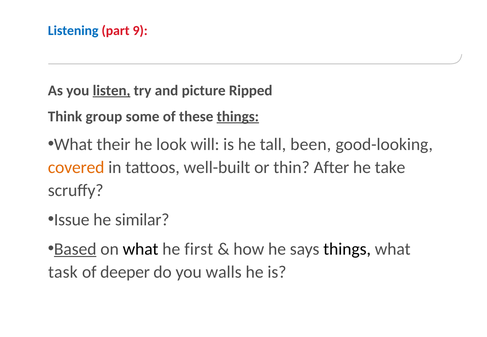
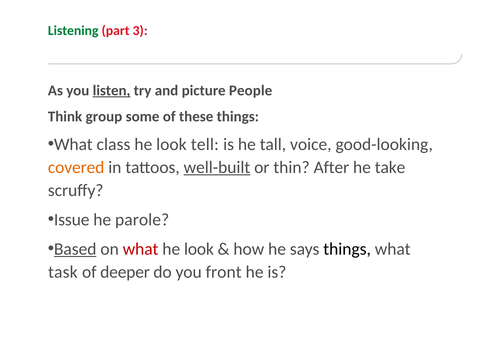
Listening colour: blue -> green
9: 9 -> 3
Ripped: Ripped -> People
things at (238, 117) underline: present -> none
their: their -> class
will: will -> tell
been: been -> voice
well-built underline: none -> present
similar: similar -> parole
what at (141, 249) colour: black -> red
first at (199, 249): first -> look
walls: walls -> front
